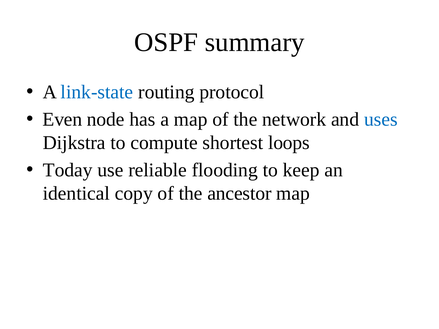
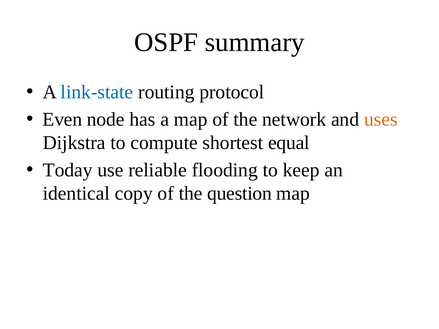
uses colour: blue -> orange
loops: loops -> equal
ancestor: ancestor -> question
